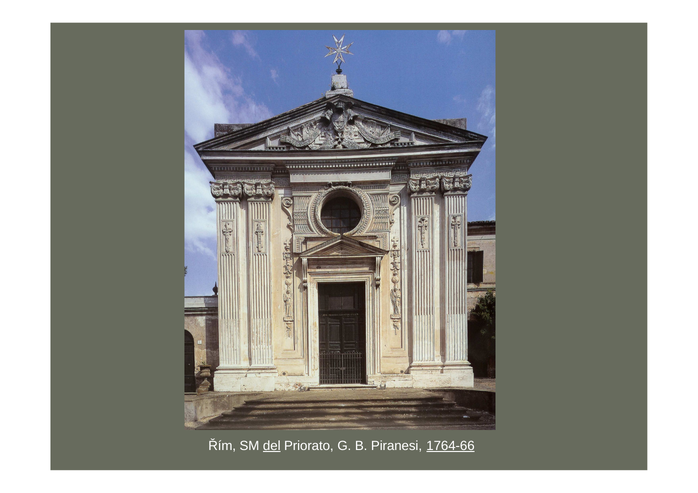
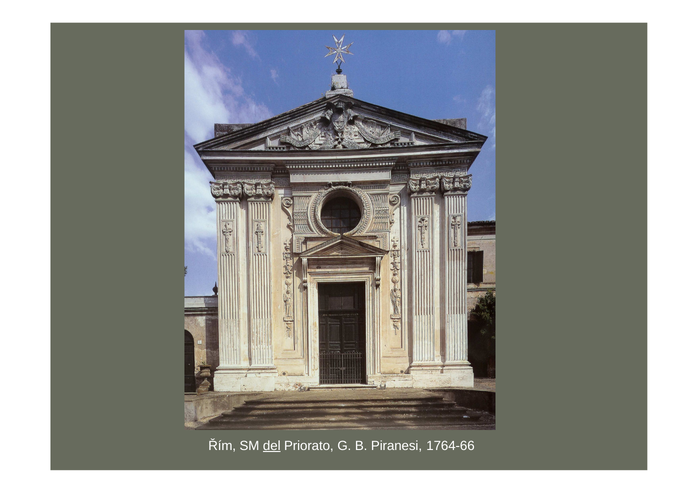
1764-66 underline: present -> none
